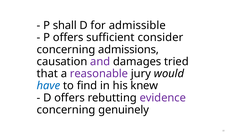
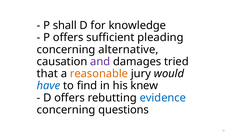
admissible: admissible -> knowledge
consider: consider -> pleading
admissions: admissions -> alternative
reasonable colour: purple -> orange
evidence colour: purple -> blue
genuinely: genuinely -> questions
